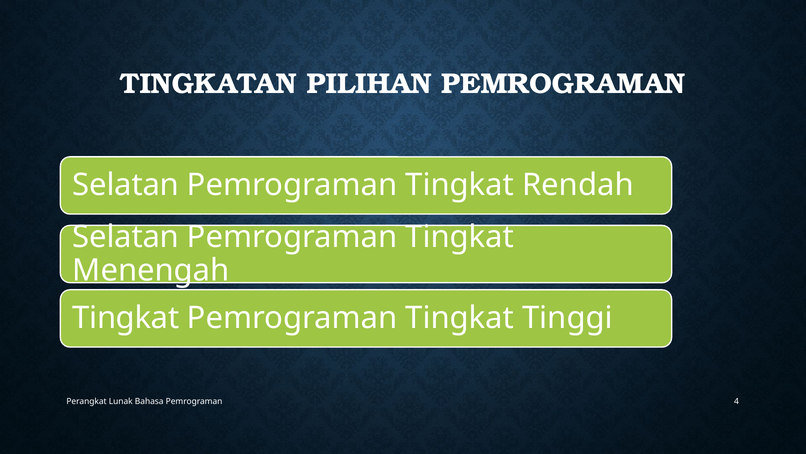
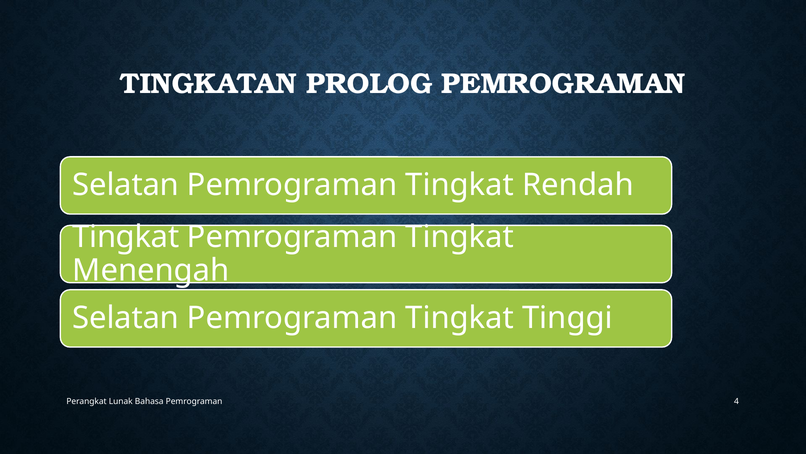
PILIHAN: PILIHAN -> PROLOG
Selatan at (126, 237): Selatan -> Tingkat
Tingkat at (126, 318): Tingkat -> Selatan
